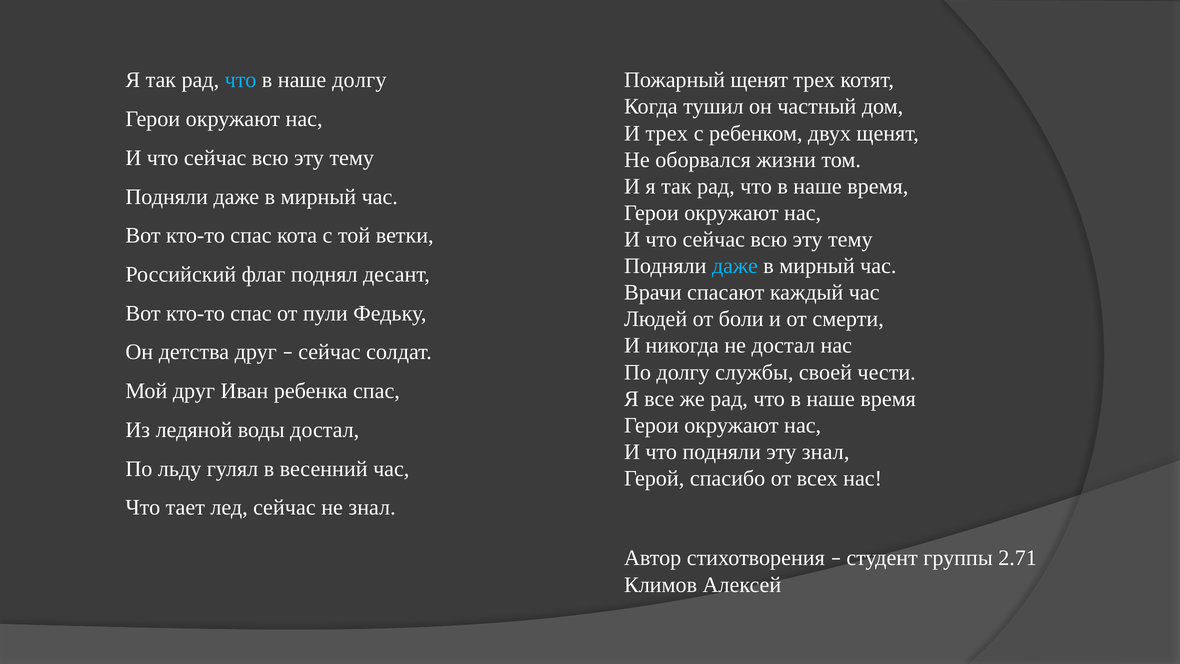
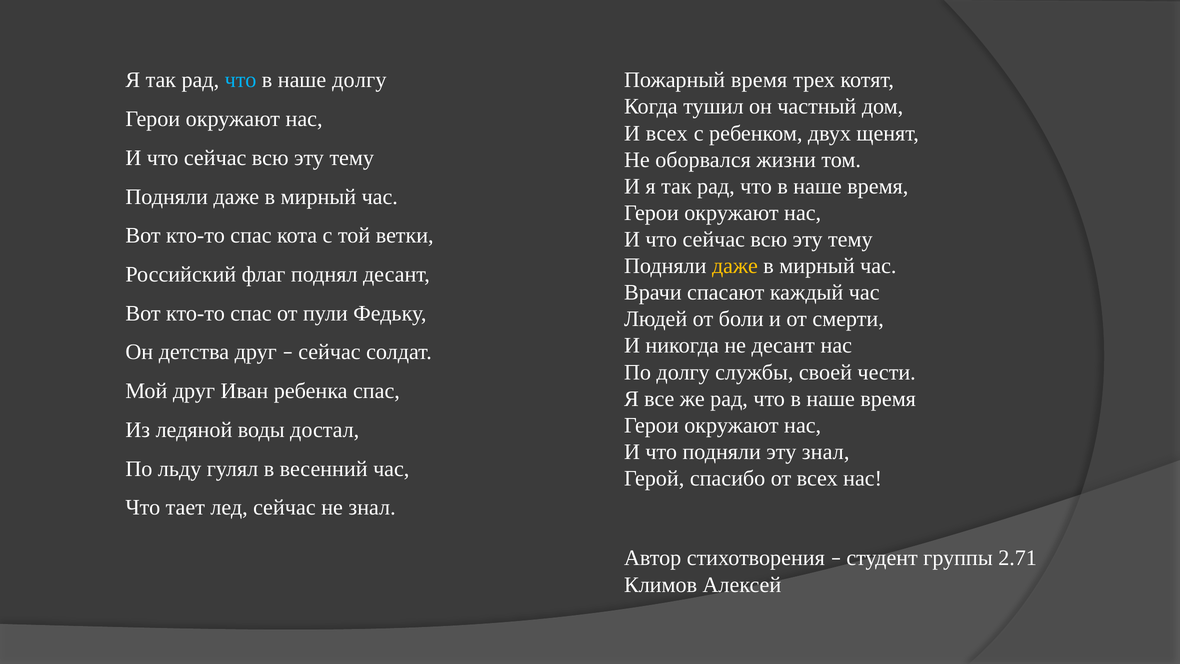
Пожарный щенят: щенят -> время
И трех: трех -> всех
даже at (735, 266) colour: light blue -> yellow
не достал: достал -> десант
